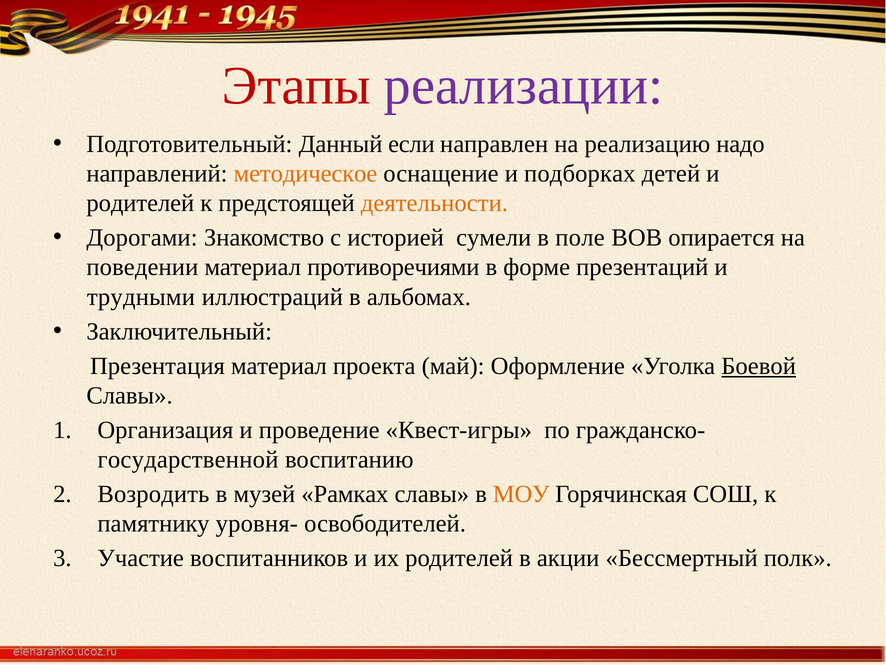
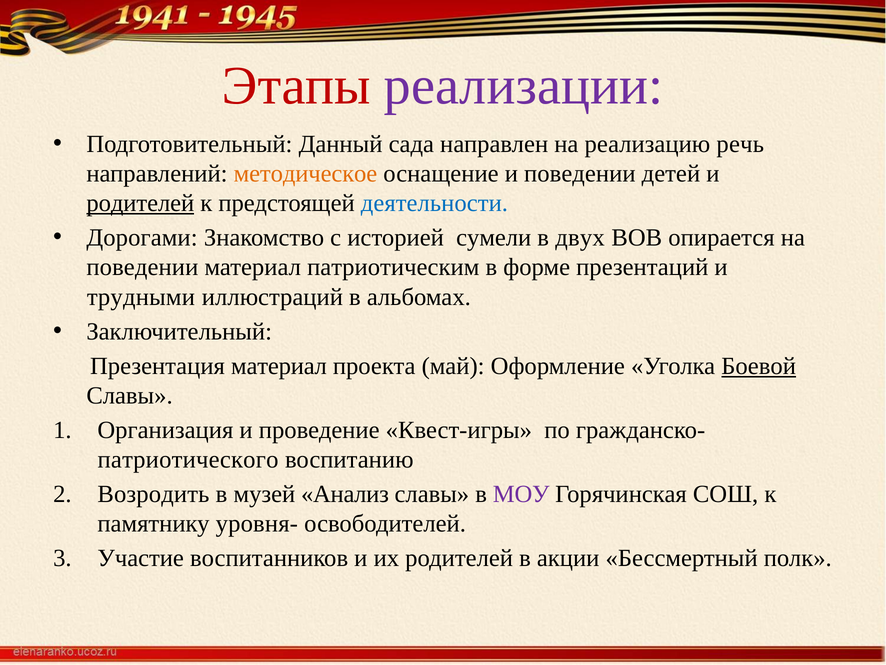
если: если -> сада
надо: надо -> речь
и подборках: подборках -> поведении
родителей at (140, 203) underline: none -> present
деятельности colour: orange -> blue
поле: поле -> двух
противоречиями: противоречиями -> патриотическим
государственной: государственной -> патриотического
Рамках: Рамках -> Анализ
МОУ colour: orange -> purple
